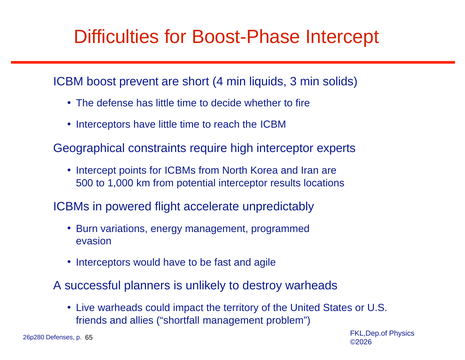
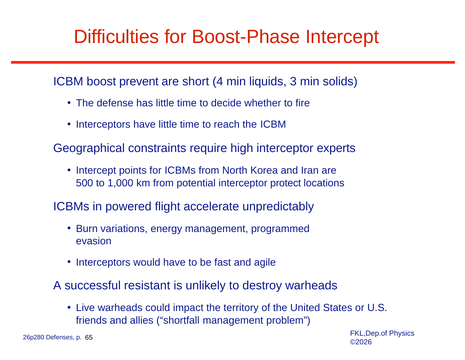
results: results -> protect
planners: planners -> resistant
